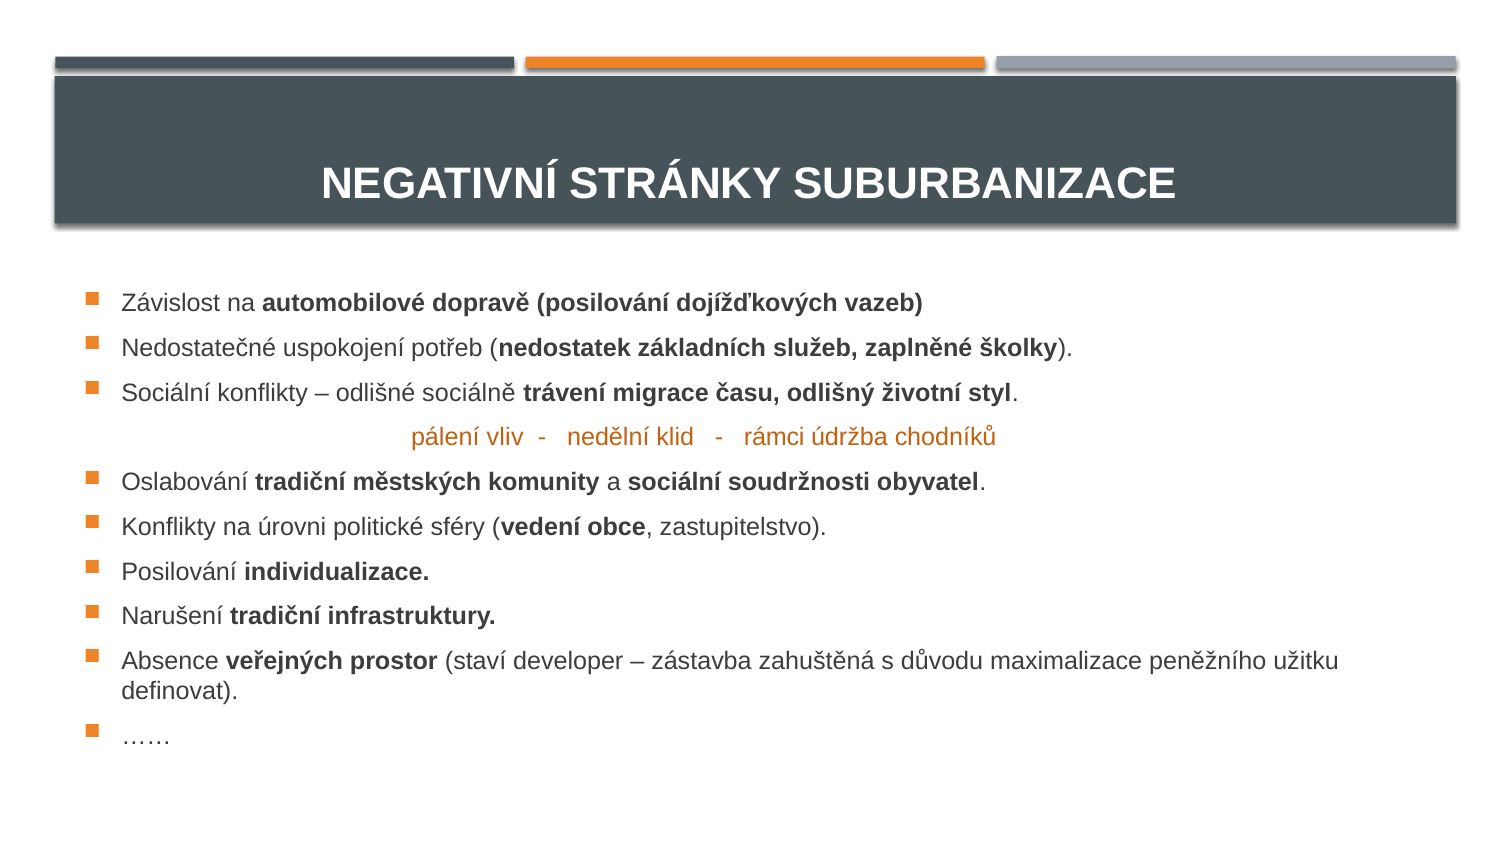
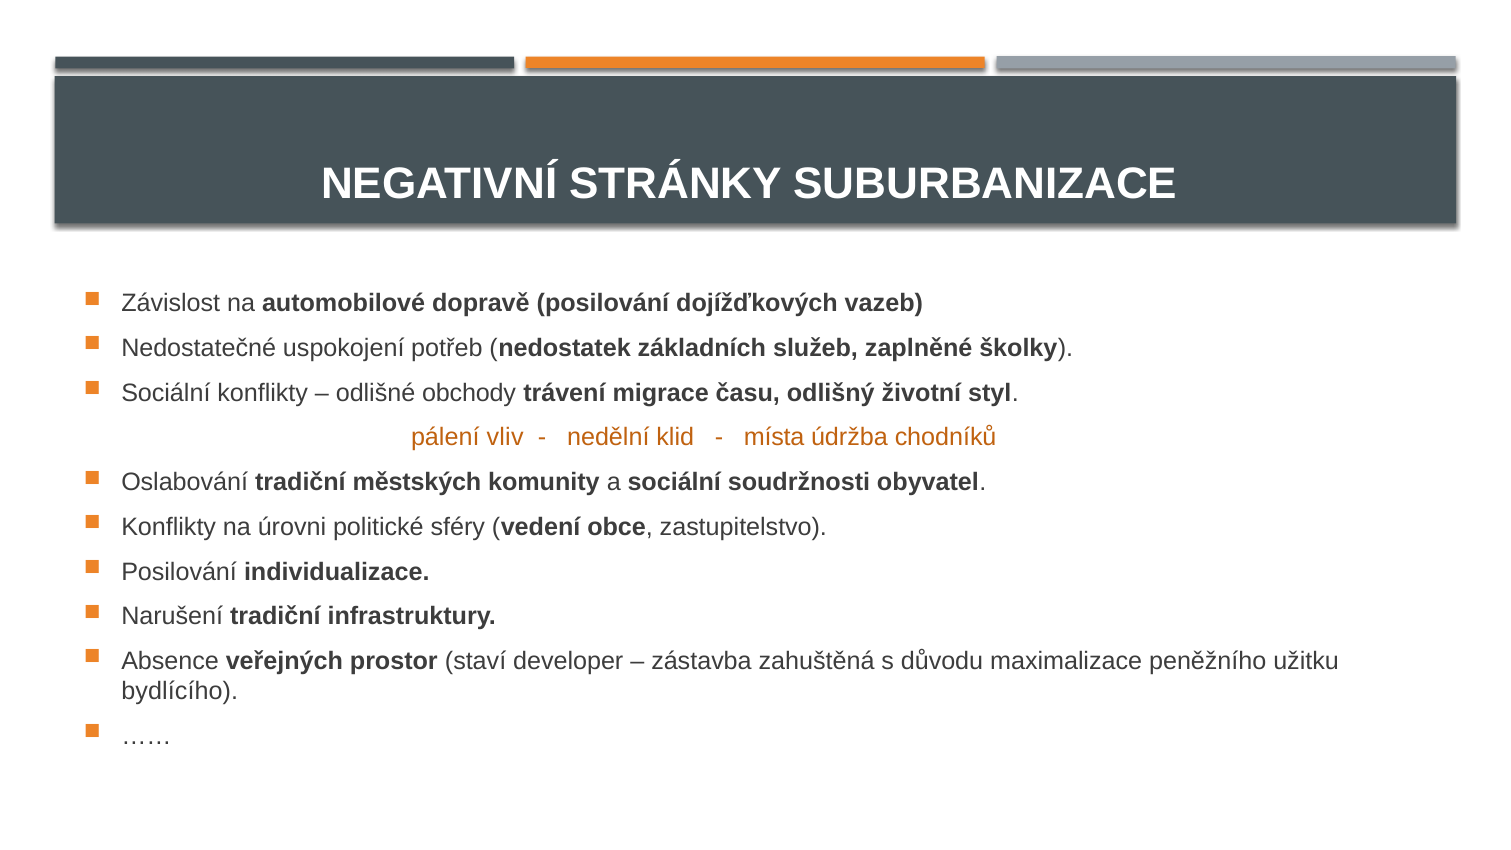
sociálně: sociálně -> obchody
rámci: rámci -> místa
definovat: definovat -> bydlícího
